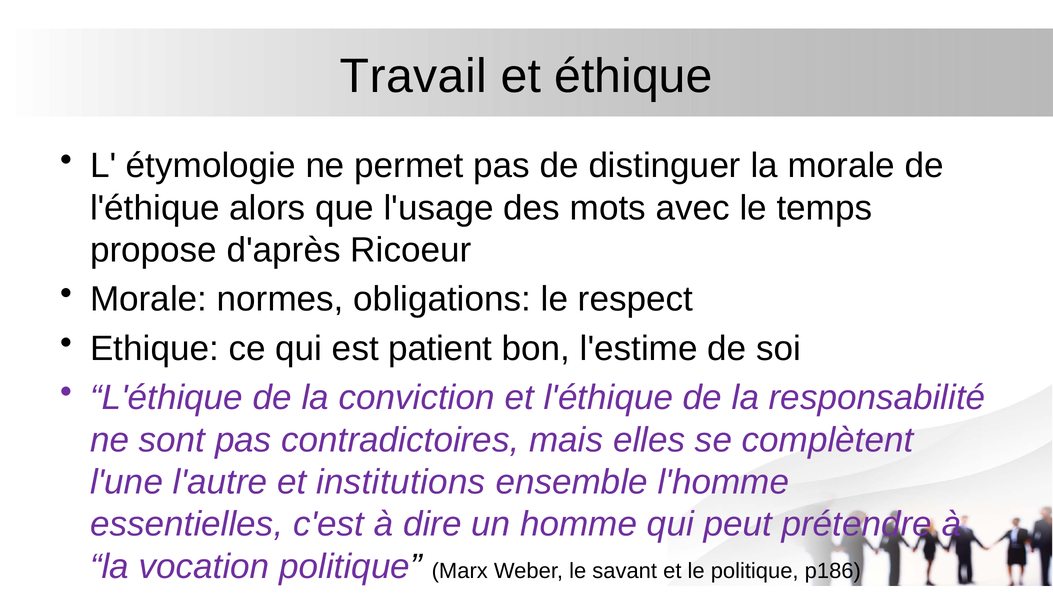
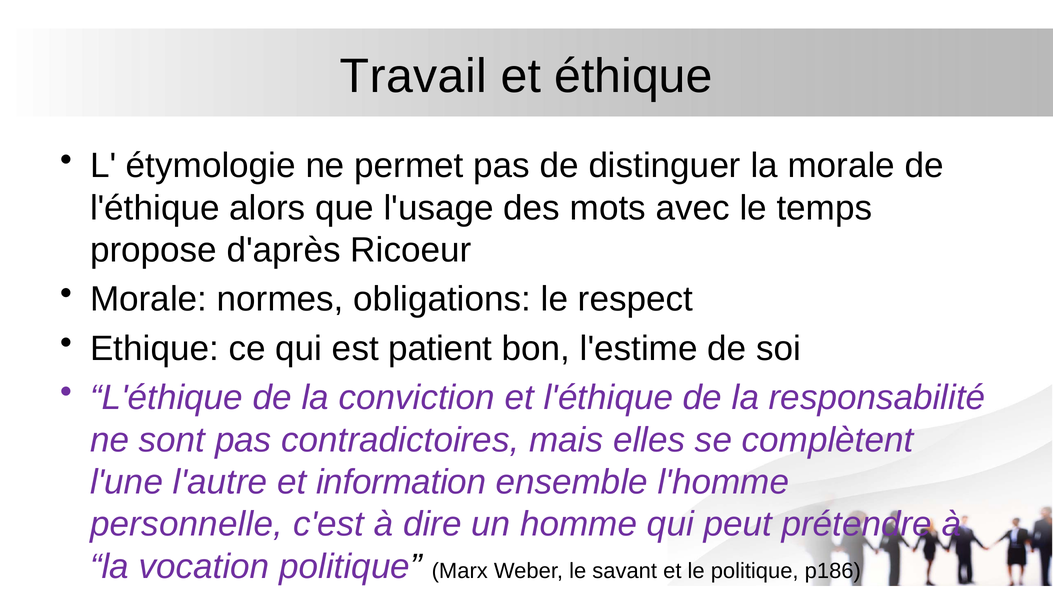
institutions: institutions -> information
essentielles: essentielles -> personnelle
